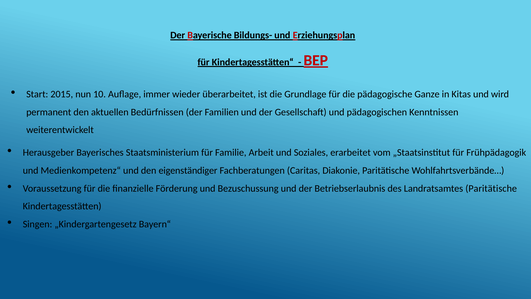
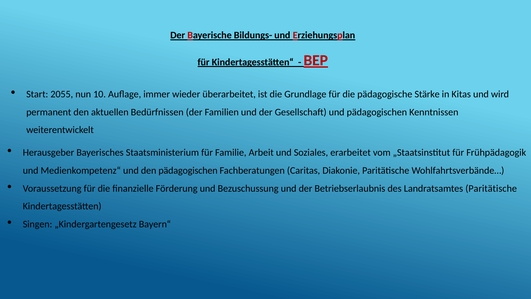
2015: 2015 -> 2055
Ganze: Ganze -> Stärke
den eigenständiger: eigenständiger -> pädagogischen
